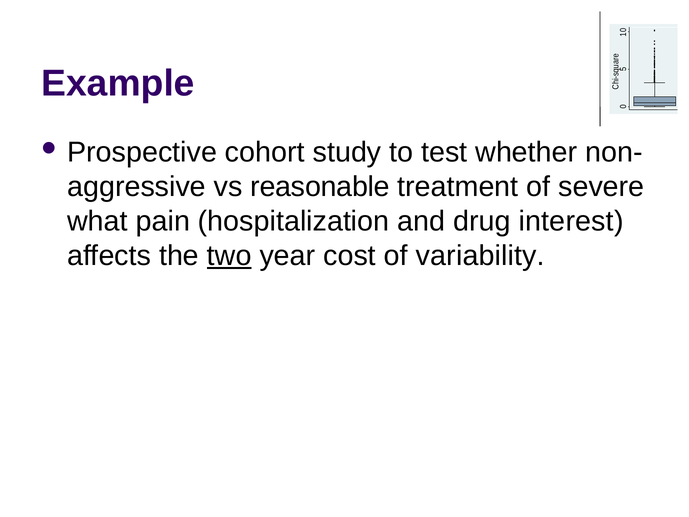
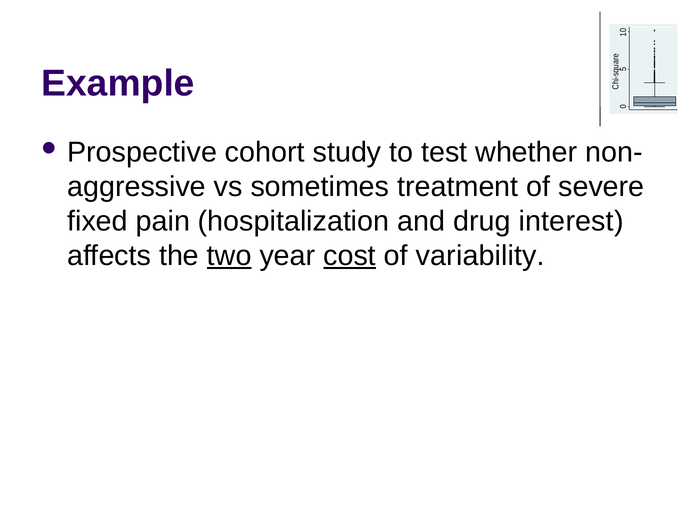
reasonable: reasonable -> sometimes
what: what -> fixed
cost underline: none -> present
